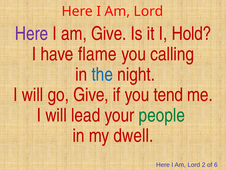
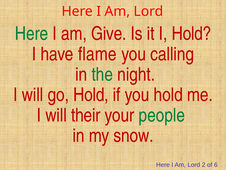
Here at (32, 34) colour: purple -> green
the colour: blue -> green
go Give: Give -> Hold
you tend: tend -> hold
lead: lead -> their
dwell: dwell -> snow
